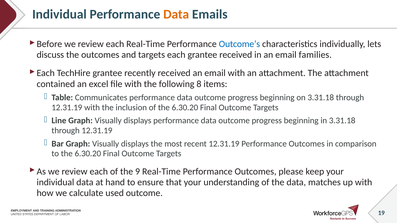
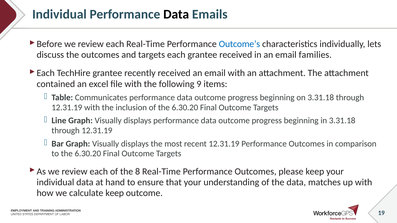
Data at (176, 14) colour: orange -> black
8: 8 -> 9
9: 9 -> 8
calculate used: used -> keep
